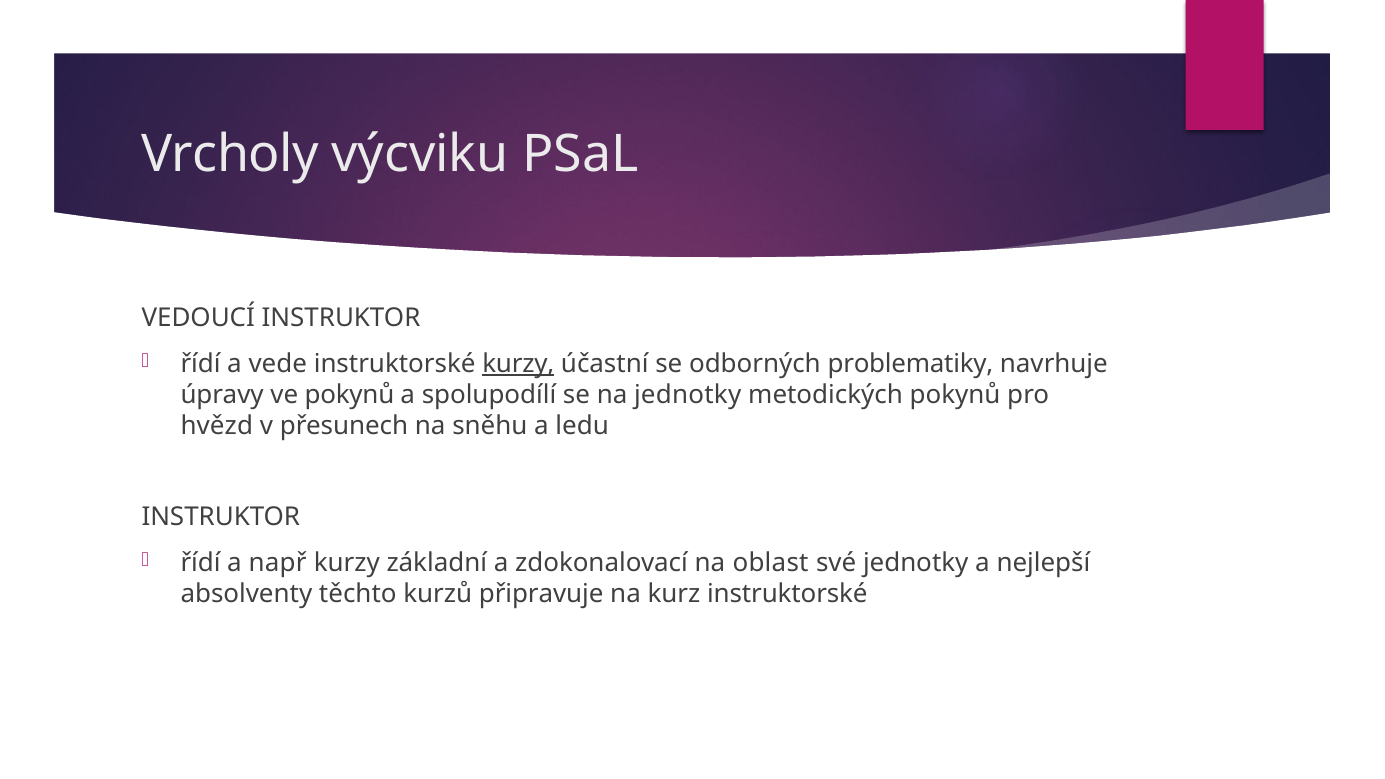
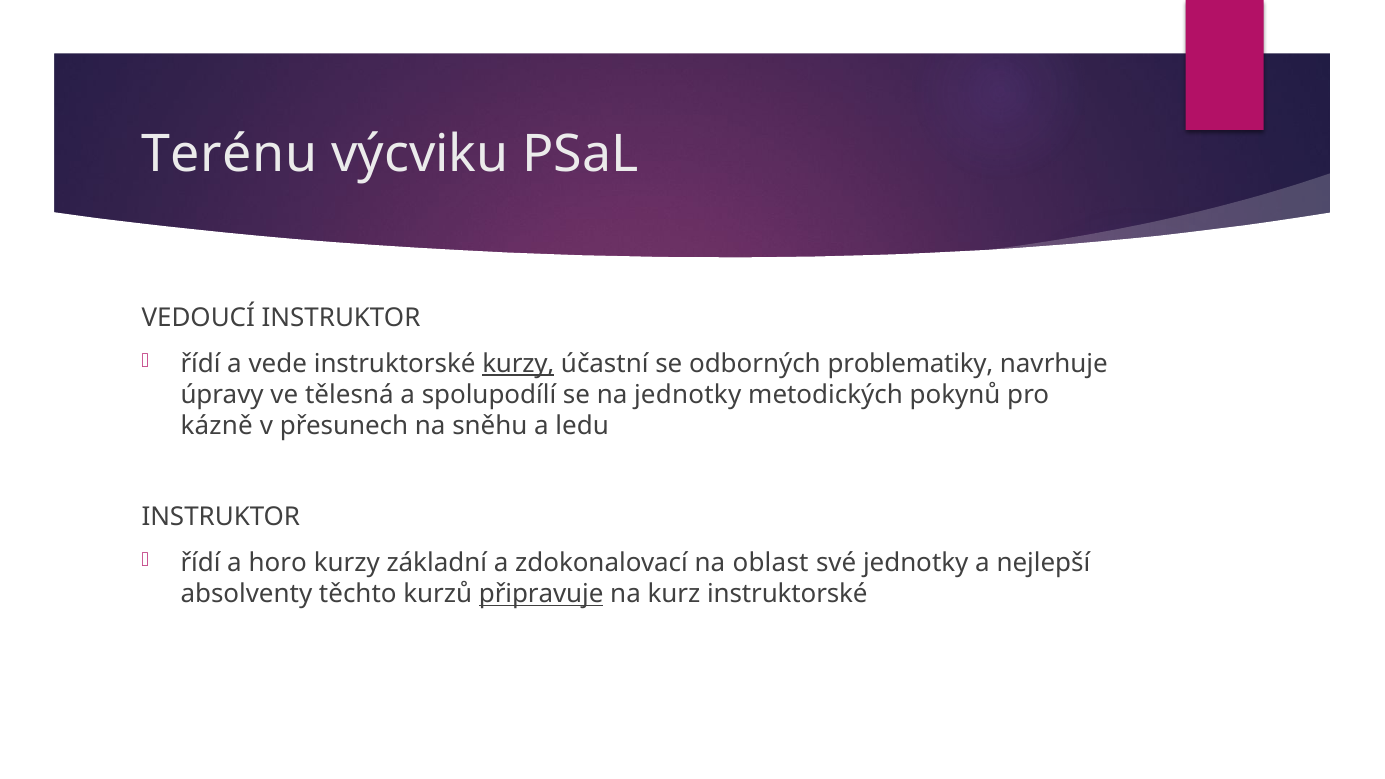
Vrcholy: Vrcholy -> Terénu
ve pokynů: pokynů -> tělesná
hvězd: hvězd -> kázně
např: např -> horo
připravuje underline: none -> present
